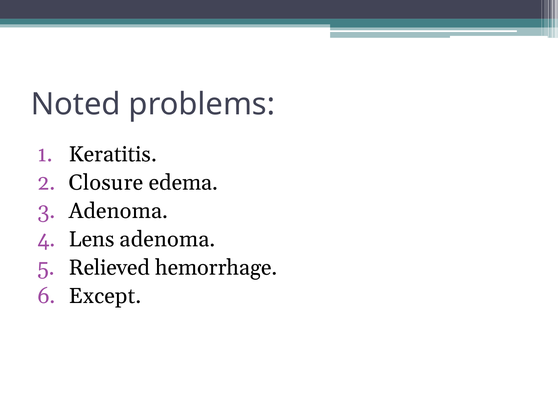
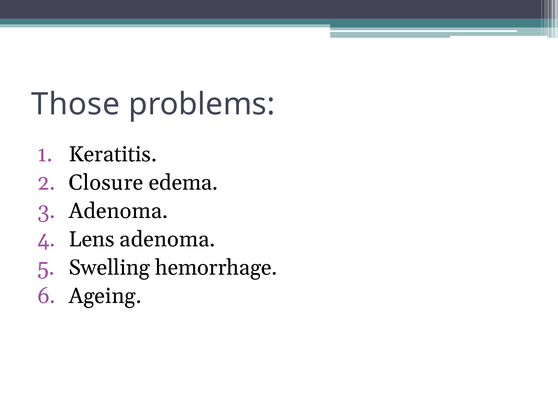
Noted: Noted -> Those
Relieved: Relieved -> Swelling
Except: Except -> Ageing
